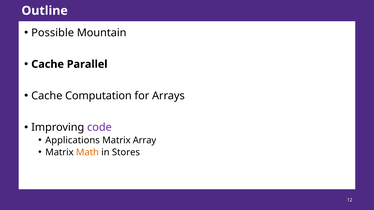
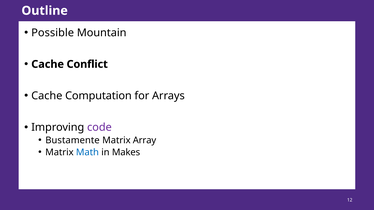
Parallel: Parallel -> Conflict
Applications: Applications -> Bustamente
Math colour: orange -> blue
Stores: Stores -> Makes
